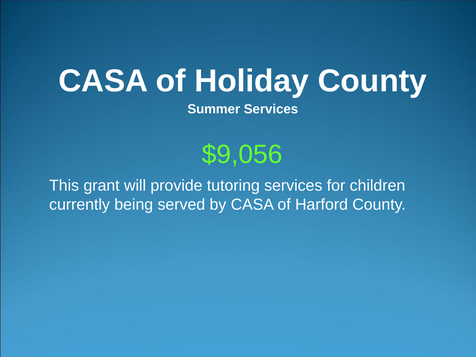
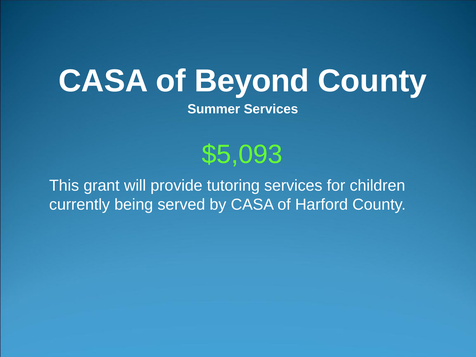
Holiday: Holiday -> Beyond
$9,056: $9,056 -> $5,093
